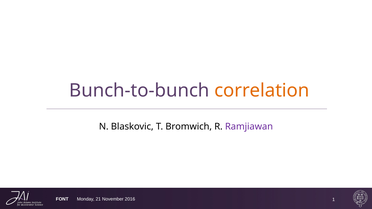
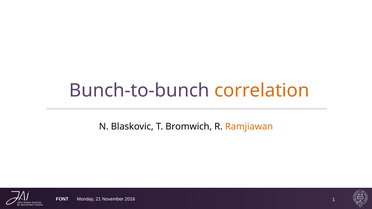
Ramjiawan colour: purple -> orange
